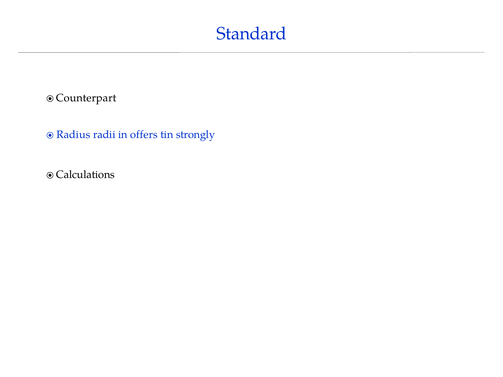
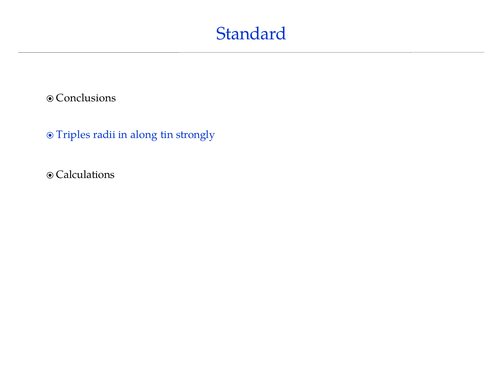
Counterpart: Counterpart -> Conclusions
Radius: Radius -> Triples
offers: offers -> along
